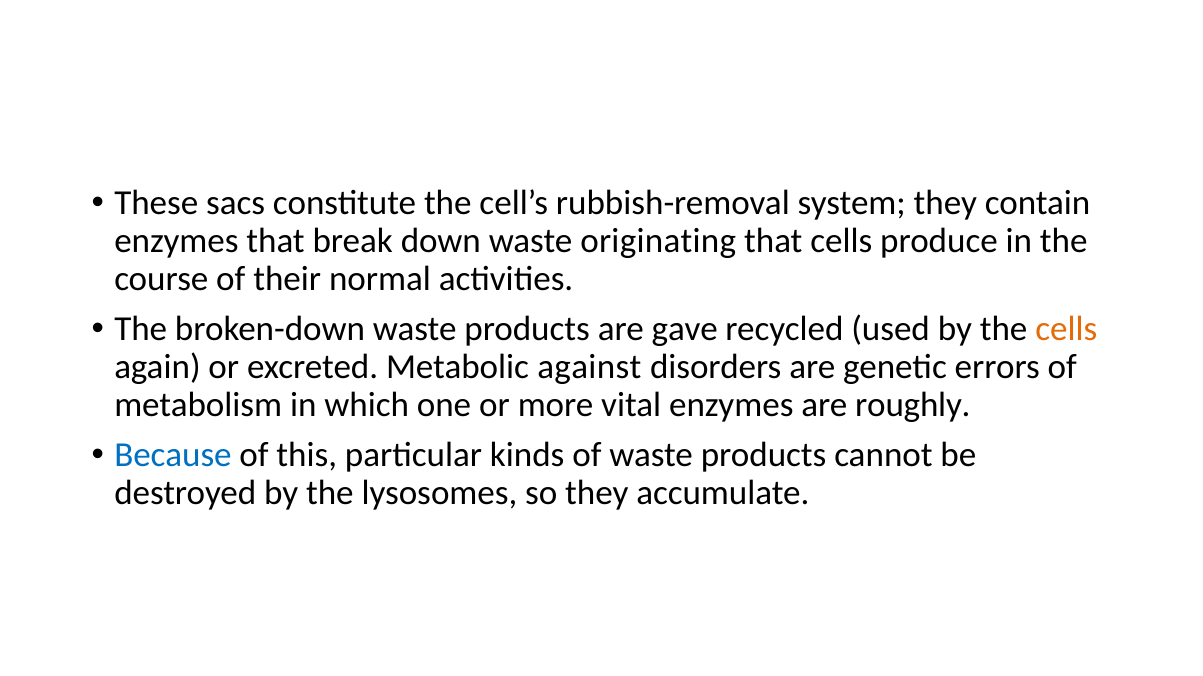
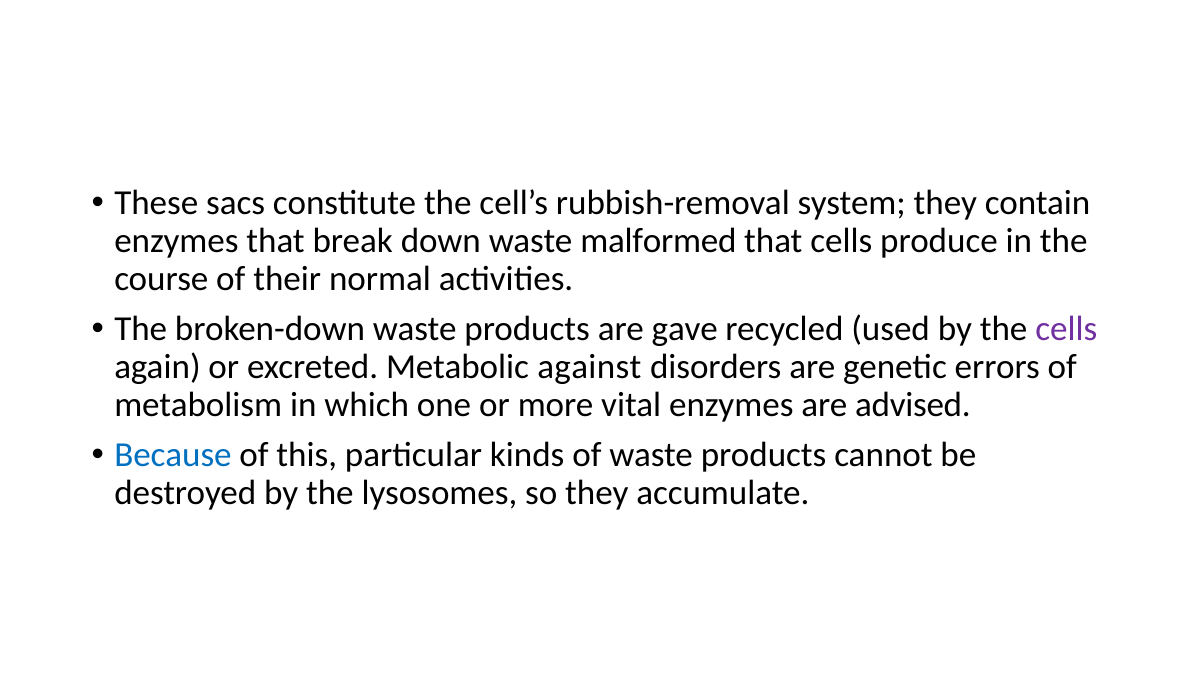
originating: originating -> malformed
cells at (1066, 330) colour: orange -> purple
roughly: roughly -> advised
